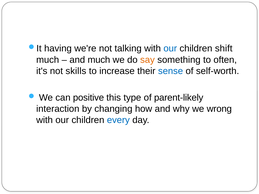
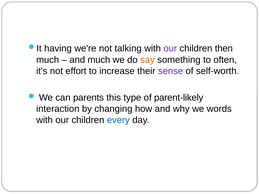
our at (170, 49) colour: blue -> purple
shift: shift -> then
skills: skills -> effort
sense colour: blue -> purple
positive: positive -> parents
wrong: wrong -> words
